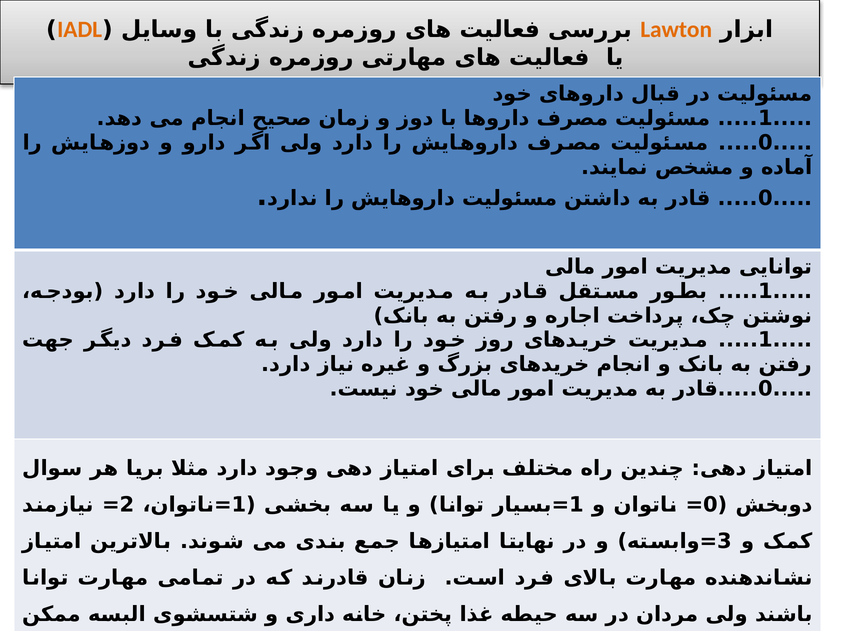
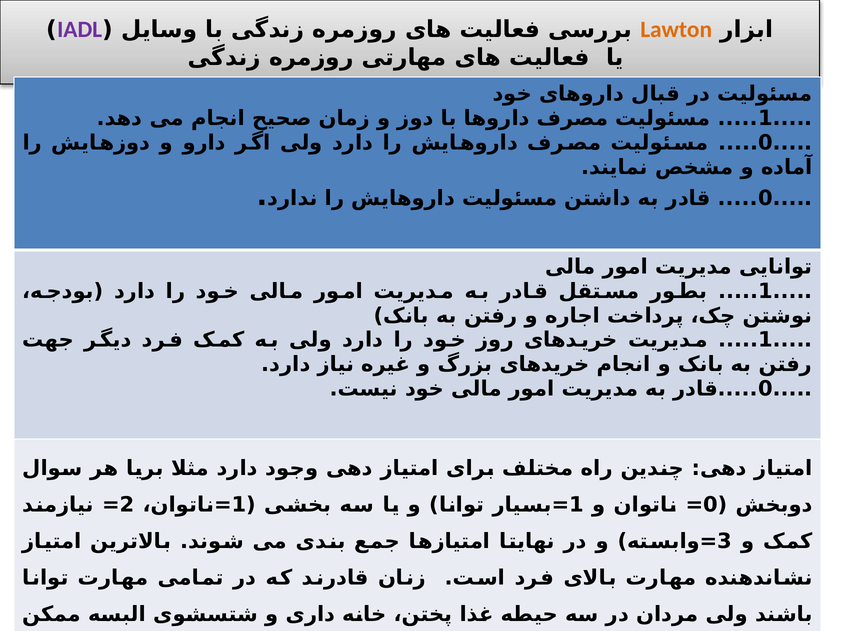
IADL colour: orange -> purple
